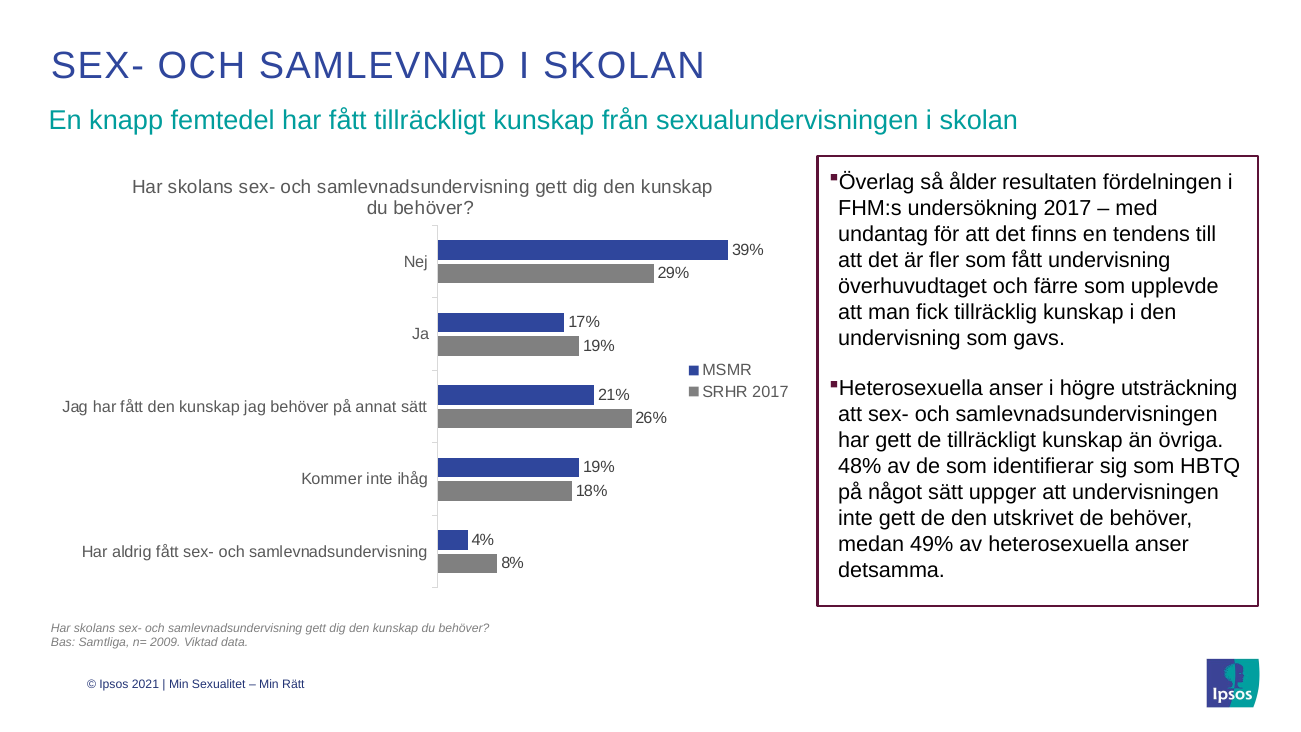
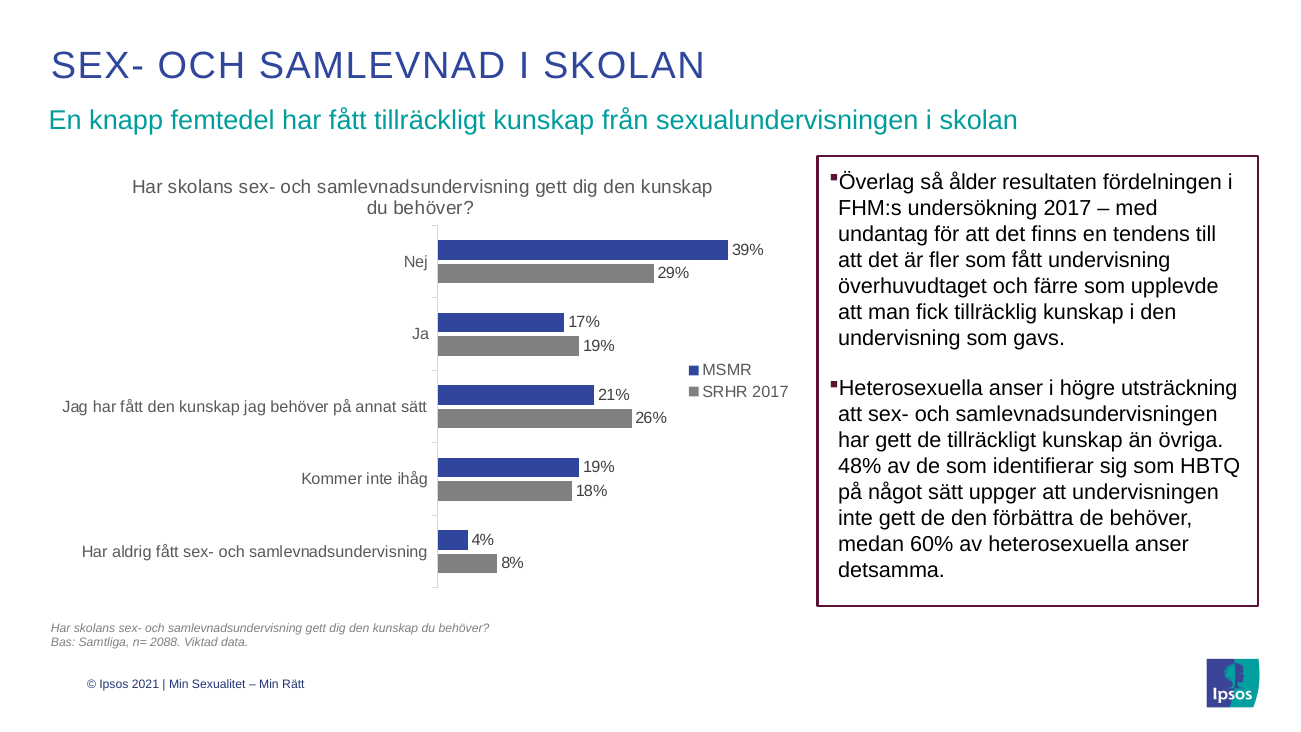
utskrivet: utskrivet -> förbättra
49%: 49% -> 60%
2009: 2009 -> 2088
